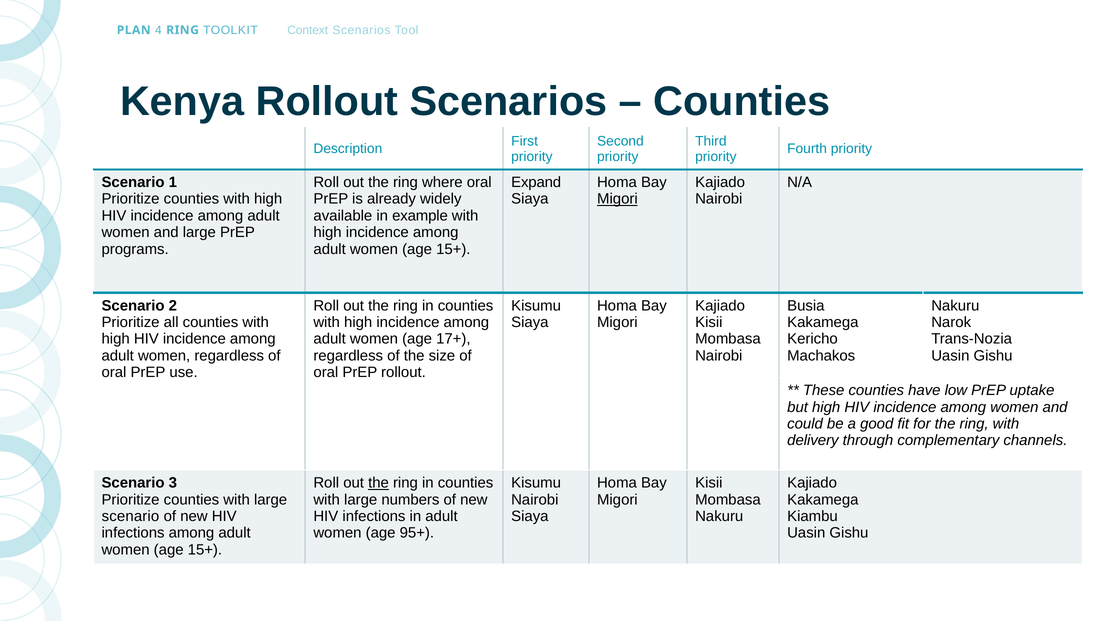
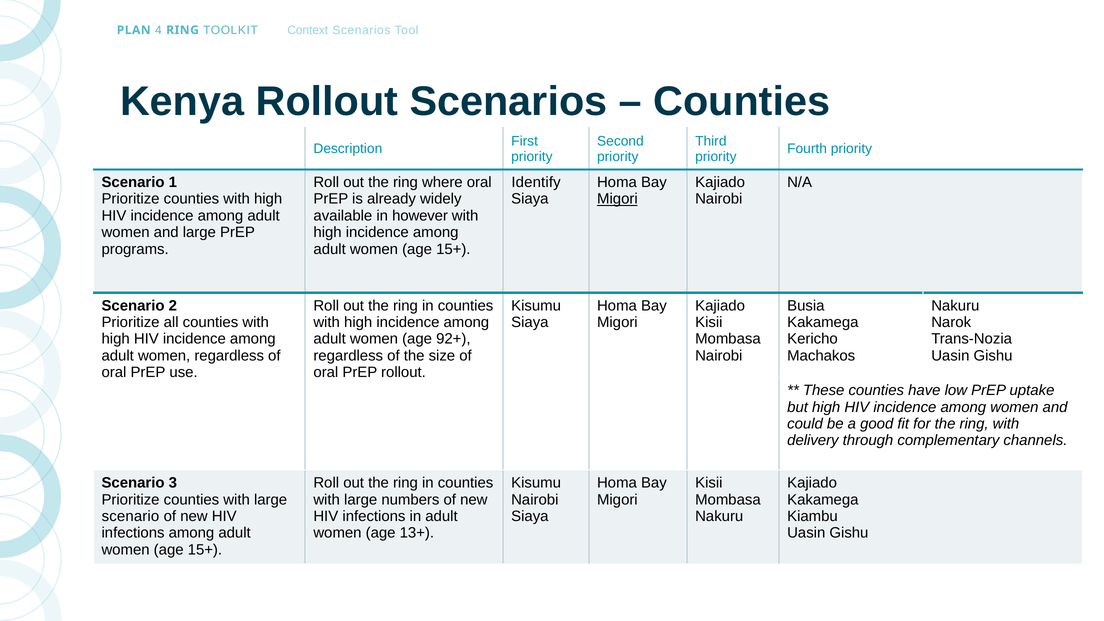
Expand: Expand -> Identify
example: example -> however
17+: 17+ -> 92+
the at (379, 483) underline: present -> none
95+: 95+ -> 13+
